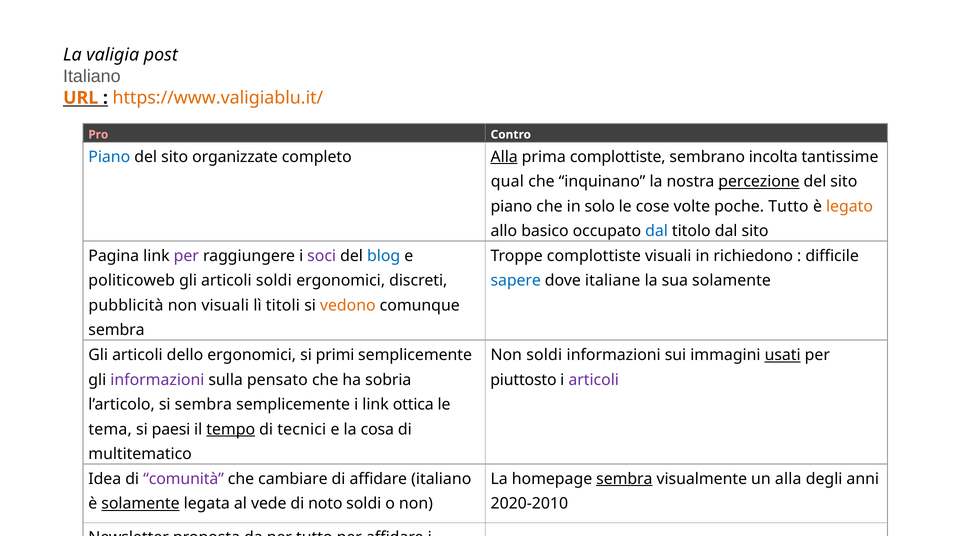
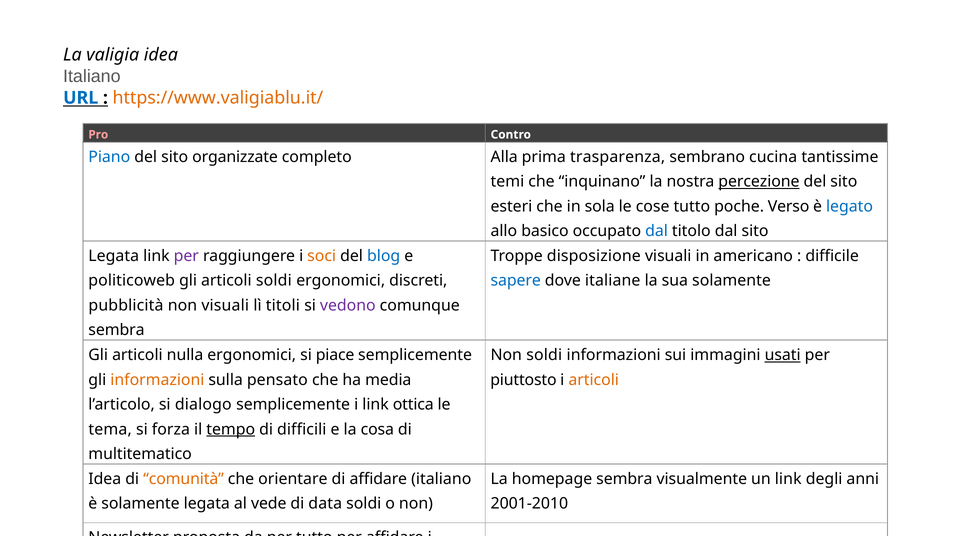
valigia post: post -> idea
URL colour: orange -> blue
Alla at (504, 157) underline: present -> none
prima complottiste: complottiste -> trasparenza
incolta: incolta -> cucina
qual: qual -> temi
piano at (511, 206): piano -> esteri
solo: solo -> sola
cose volte: volte -> tutto
poche Tutto: Tutto -> Verso
legato colour: orange -> blue
Pagina at (114, 256): Pagina -> Legata
soci colour: purple -> orange
Troppe complottiste: complottiste -> disposizione
richiedono: richiedono -> americano
vedono colour: orange -> purple
dello: dello -> nulla
primi: primi -> piace
informazioni at (157, 380) colour: purple -> orange
sobria: sobria -> media
articoli at (594, 380) colour: purple -> orange
si sembra: sembra -> dialogo
paesi: paesi -> forza
tecnici: tecnici -> difficili
comunità colour: purple -> orange
cambiare: cambiare -> orientare
sembra at (624, 479) underline: present -> none
un alla: alla -> link
solamente at (140, 504) underline: present -> none
noto: noto -> data
2020-2010: 2020-2010 -> 2001-2010
